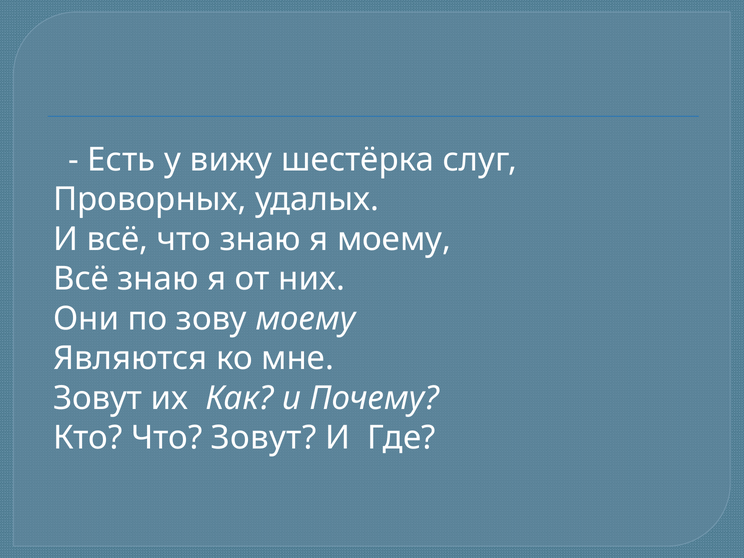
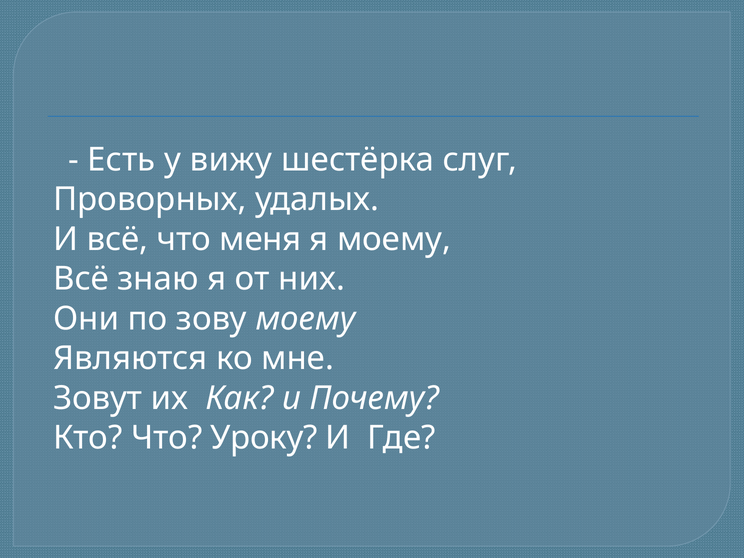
что знаю: знаю -> меня
Что Зовут: Зовут -> Уроку
